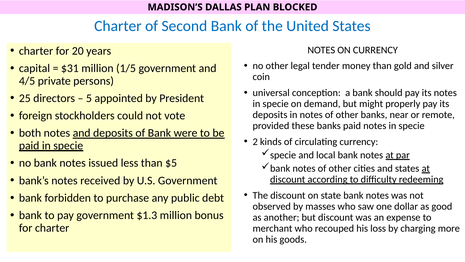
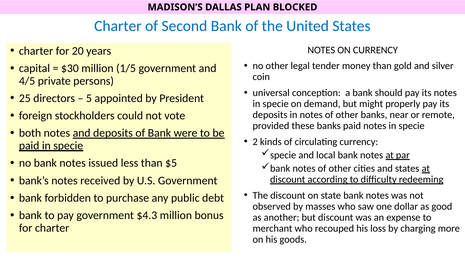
$31: $31 -> $30
$1.3: $1.3 -> $4.3
